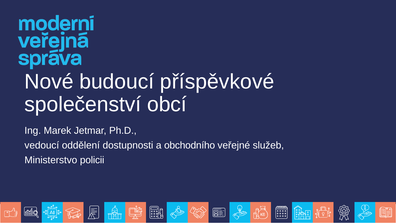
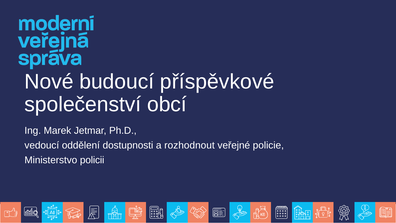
obchodního: obchodního -> rozhodnout
služeb: služeb -> policie
